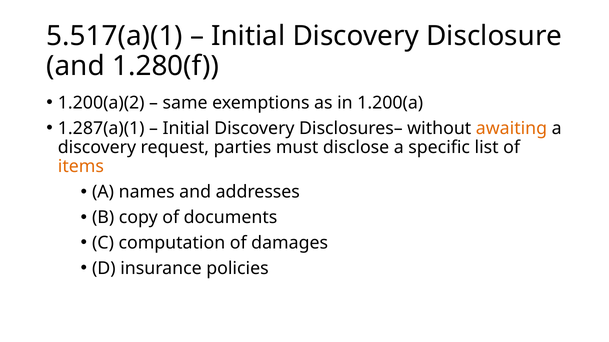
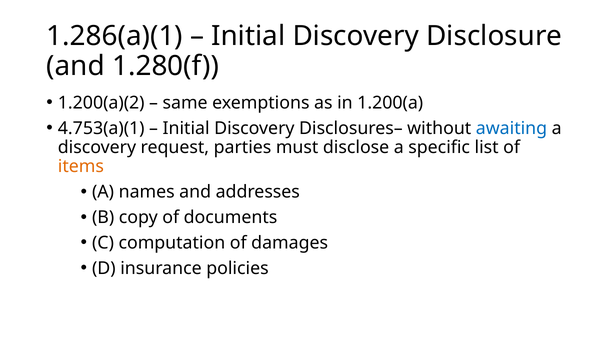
5.517(a)(1: 5.517(a)(1 -> 1.286(a)(1
1.287(a)(1: 1.287(a)(1 -> 4.753(a)(1
awaiting colour: orange -> blue
